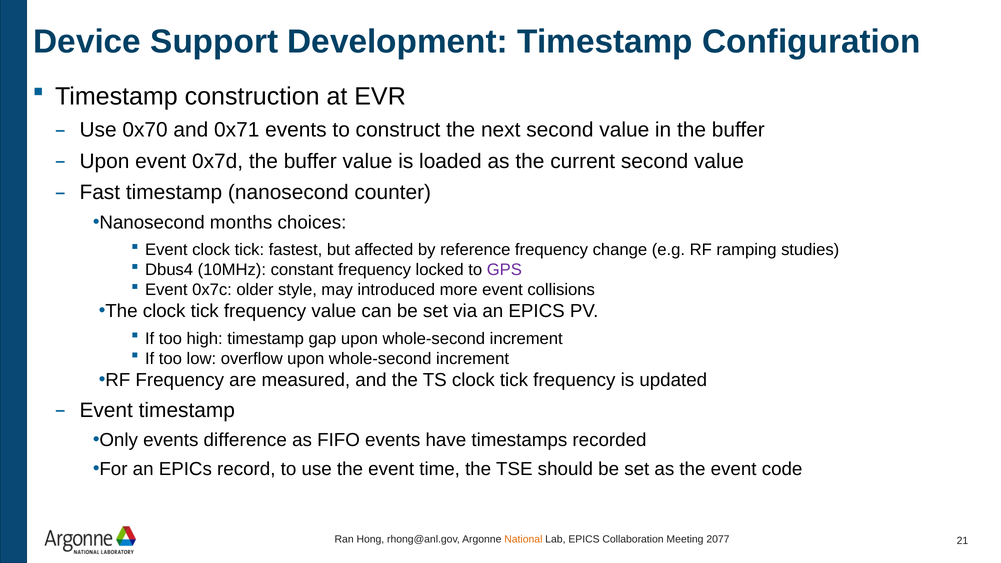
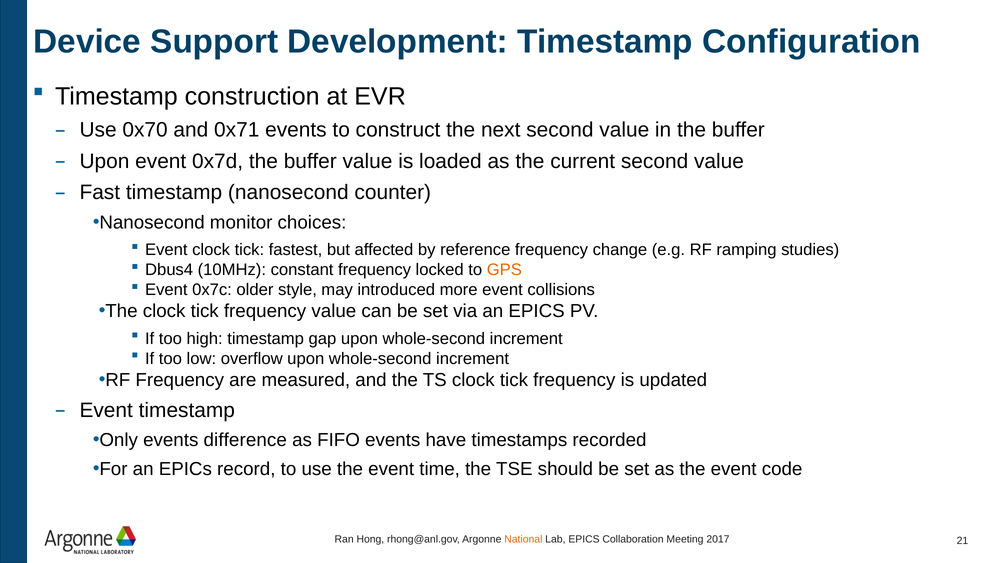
months: months -> monitor
GPS colour: purple -> orange
2077: 2077 -> 2017
